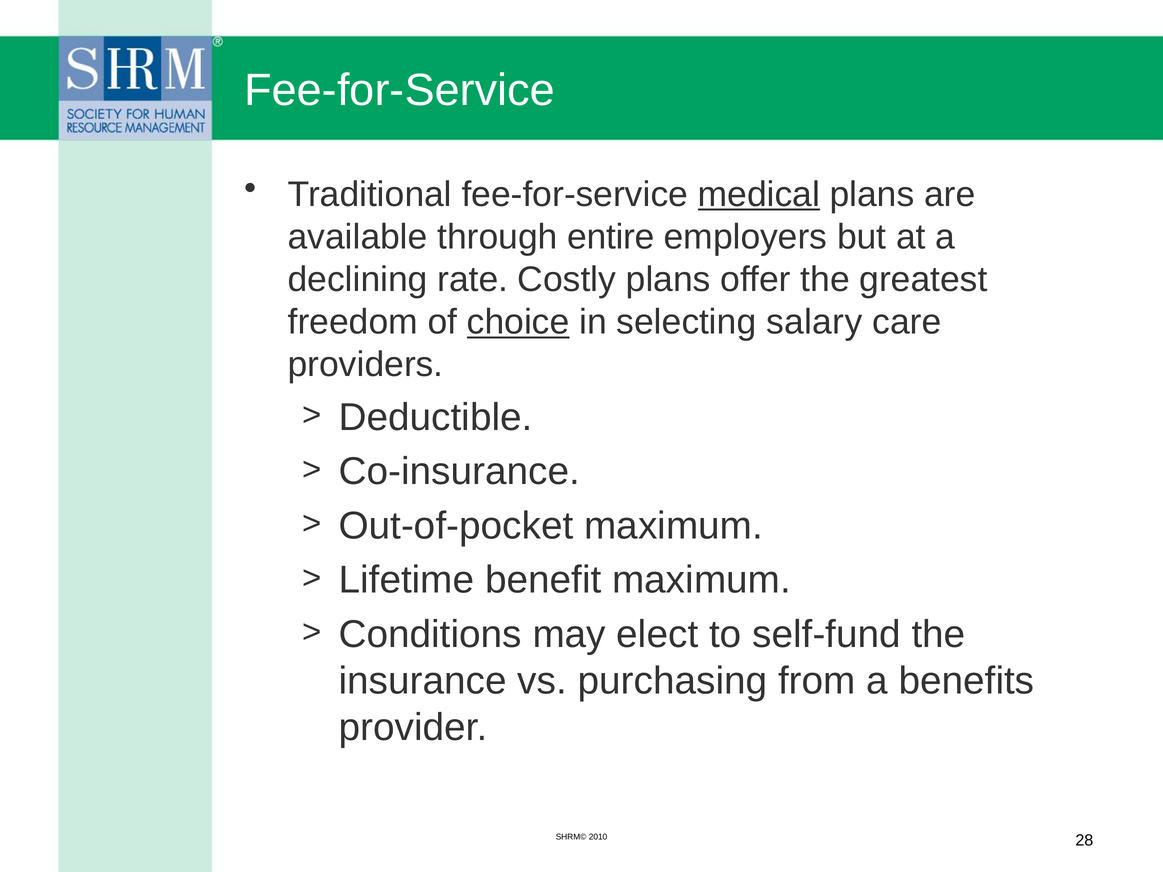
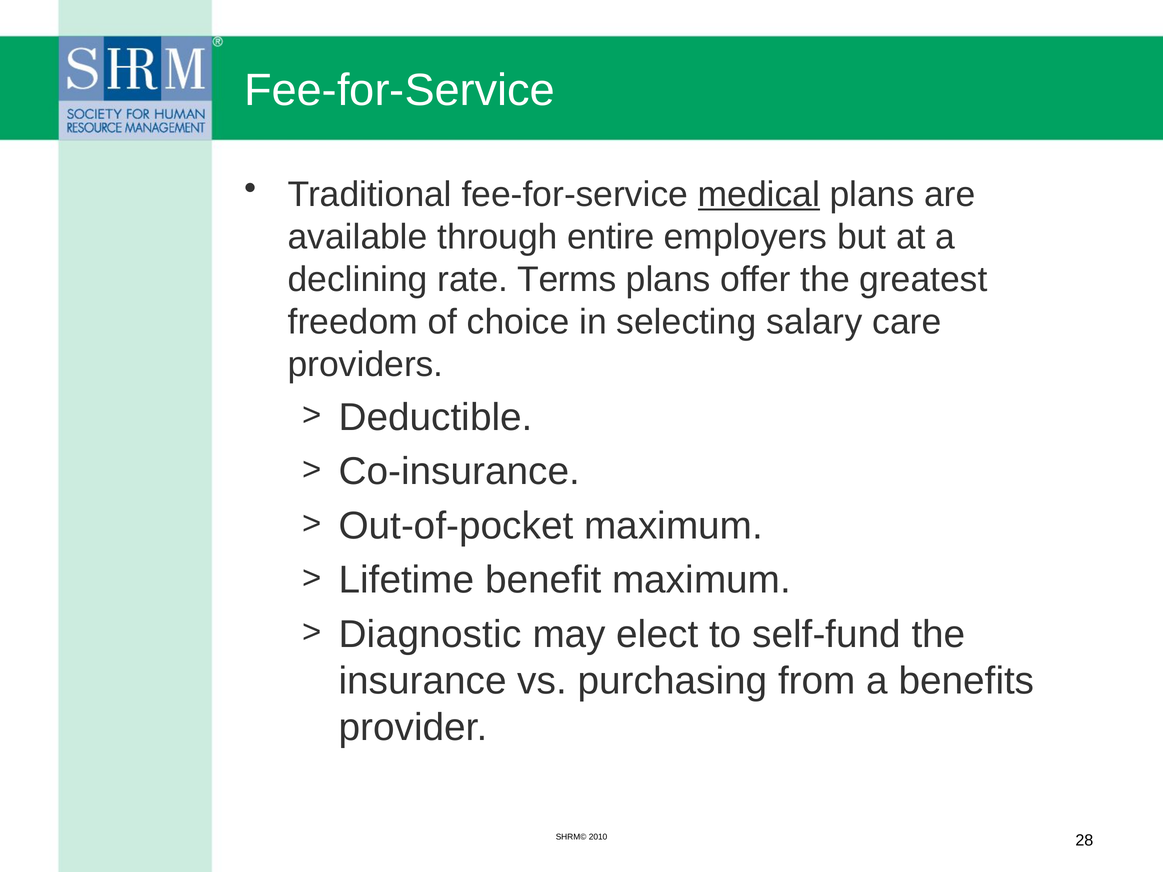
Costly: Costly -> Terms
choice underline: present -> none
Conditions: Conditions -> Diagnostic
